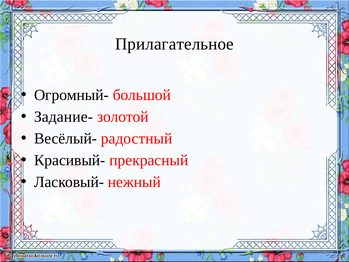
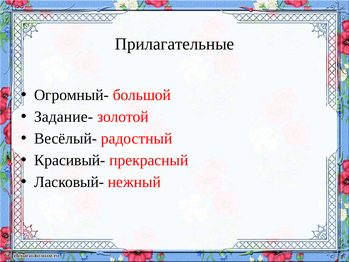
Прилагательное: Прилагательное -> Прилагательные
